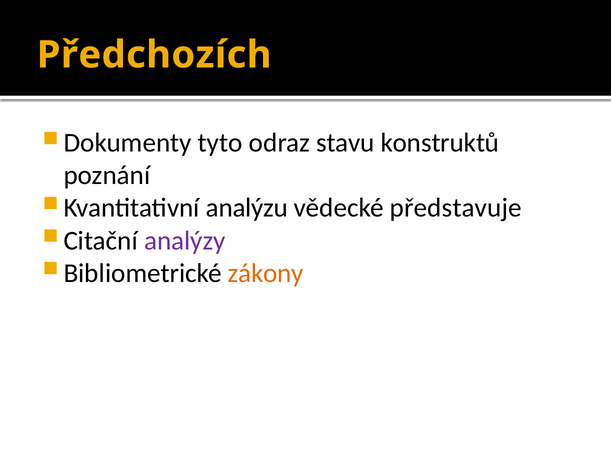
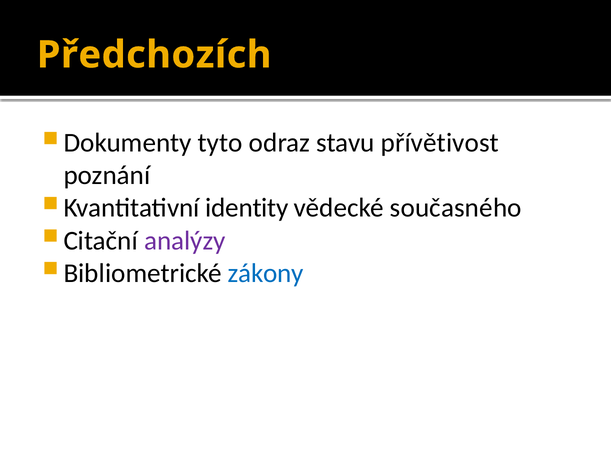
konstruktů: konstruktů -> přívětivost
analýzu: analýzu -> identity
představuje: představuje -> současného
zákony colour: orange -> blue
